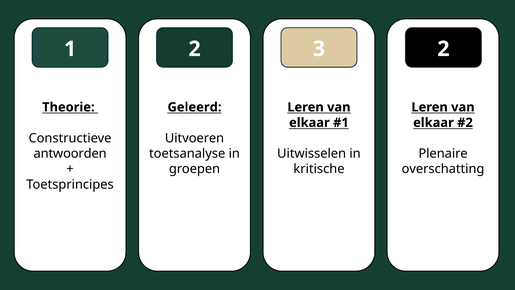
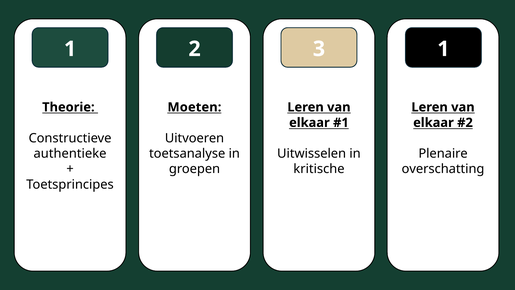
3 2: 2 -> 1
Geleerd: Geleerd -> Moeten
antwoorden: antwoorden -> authentieke
